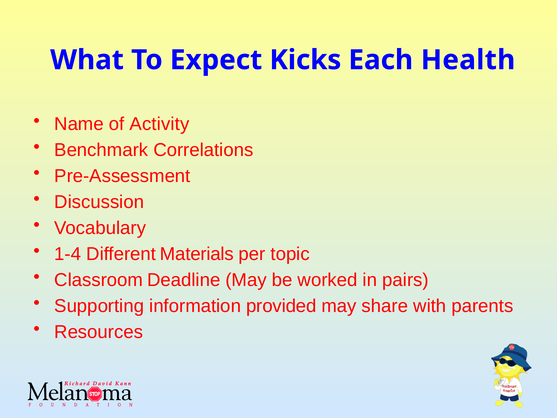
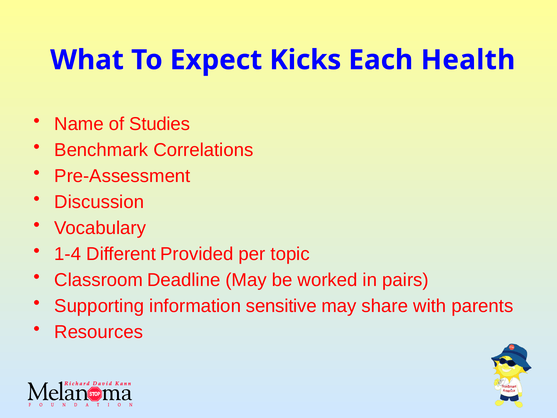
Activity: Activity -> Studies
Materials: Materials -> Provided
provided: provided -> sensitive
